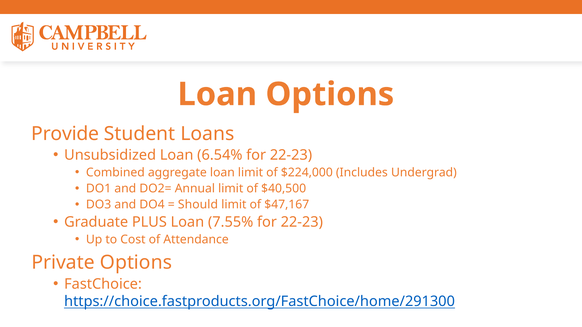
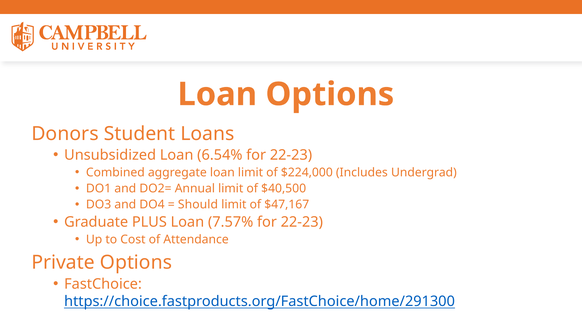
Provide: Provide -> Donors
7.55%: 7.55% -> 7.57%
